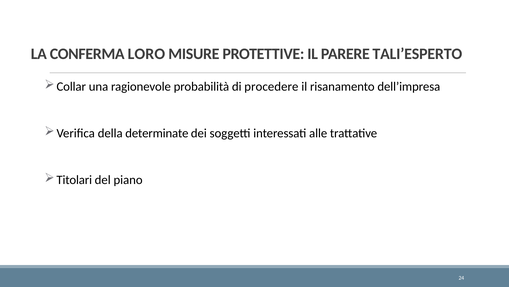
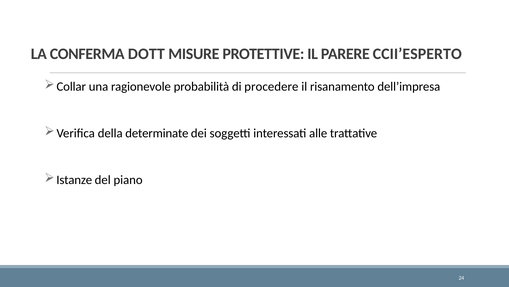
LORO: LORO -> DOTT
TALI’ESPERTO: TALI’ESPERTO -> CCII’ESPERTO
Titolari: Titolari -> Istanze
